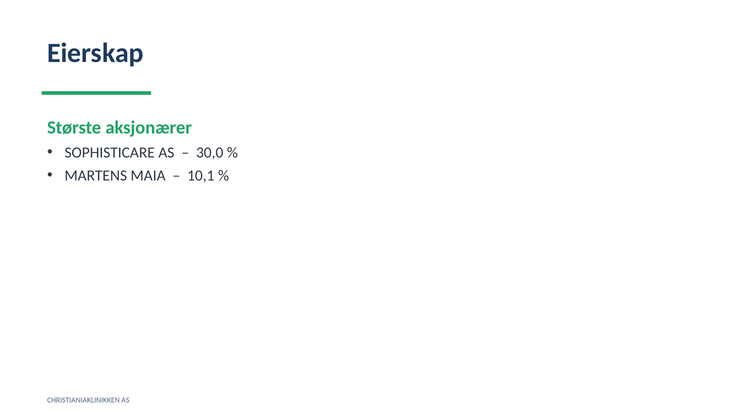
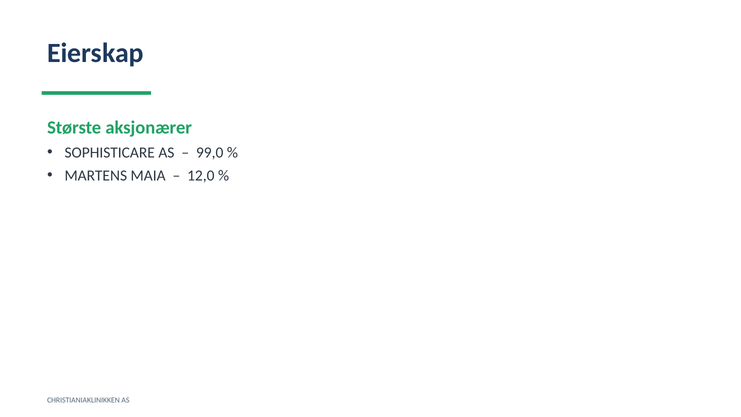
30,0: 30,0 -> 99,0
10,1: 10,1 -> 12,0
